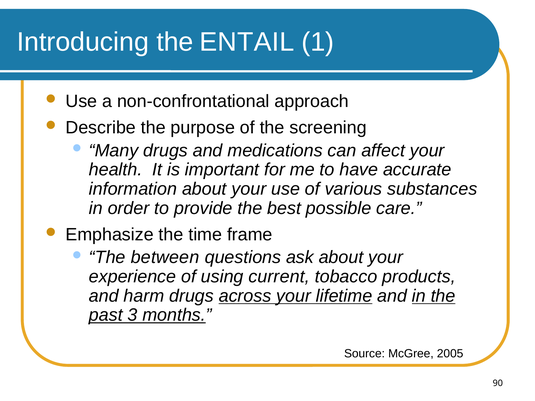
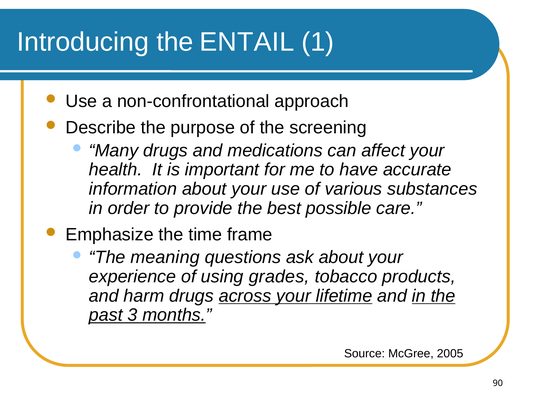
between: between -> meaning
current: current -> grades
